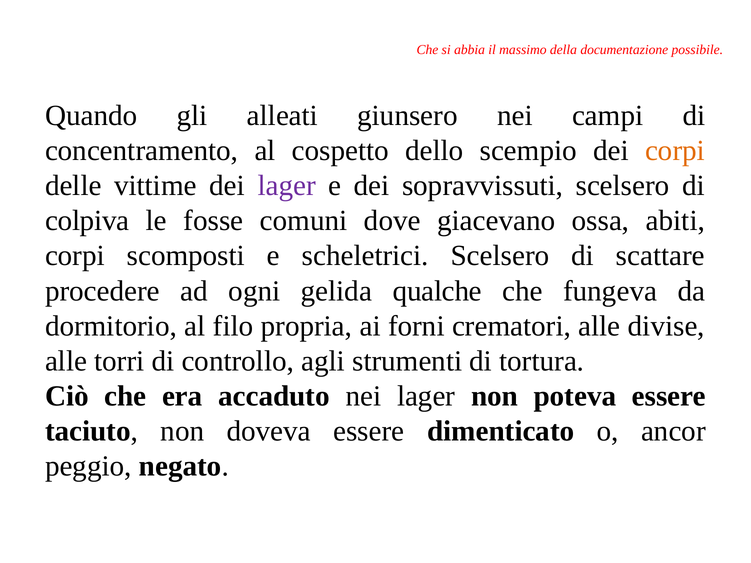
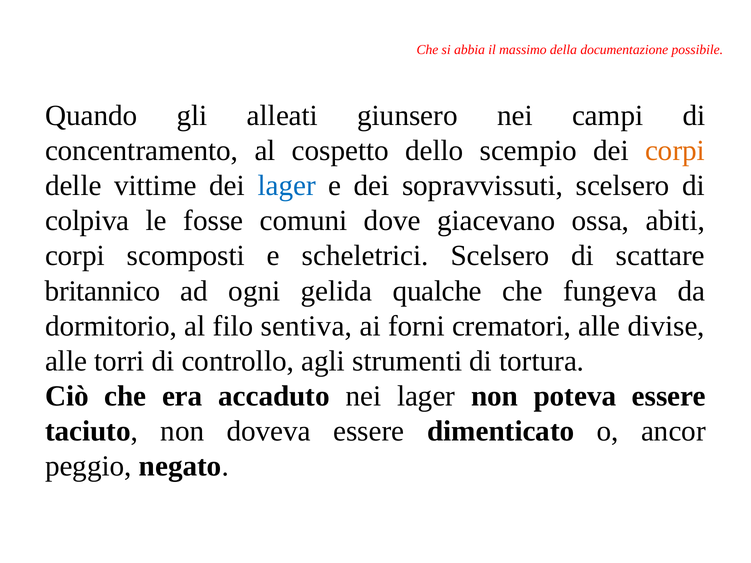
lager at (287, 186) colour: purple -> blue
procedere: procedere -> britannico
propria: propria -> sentiva
